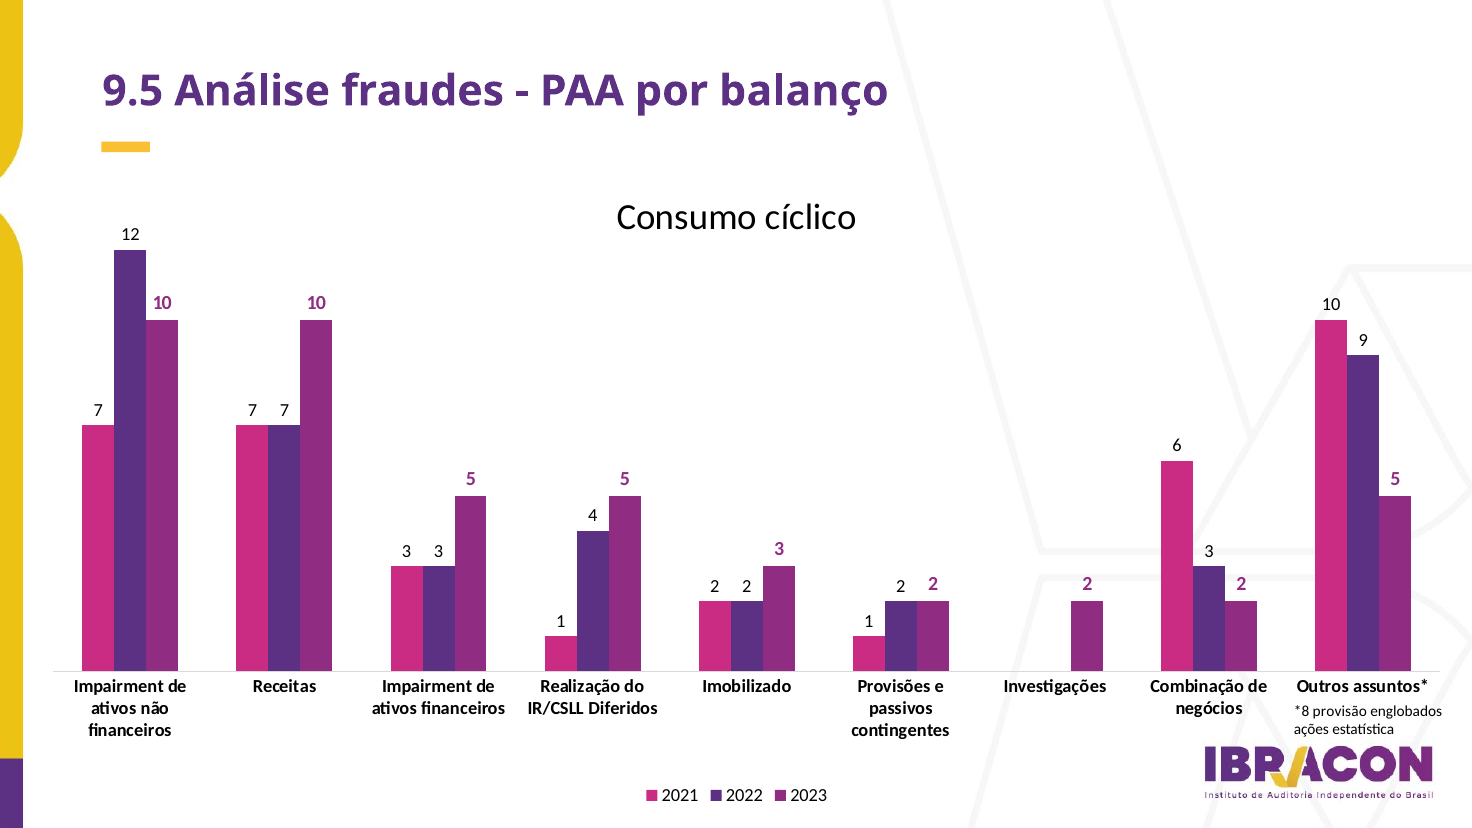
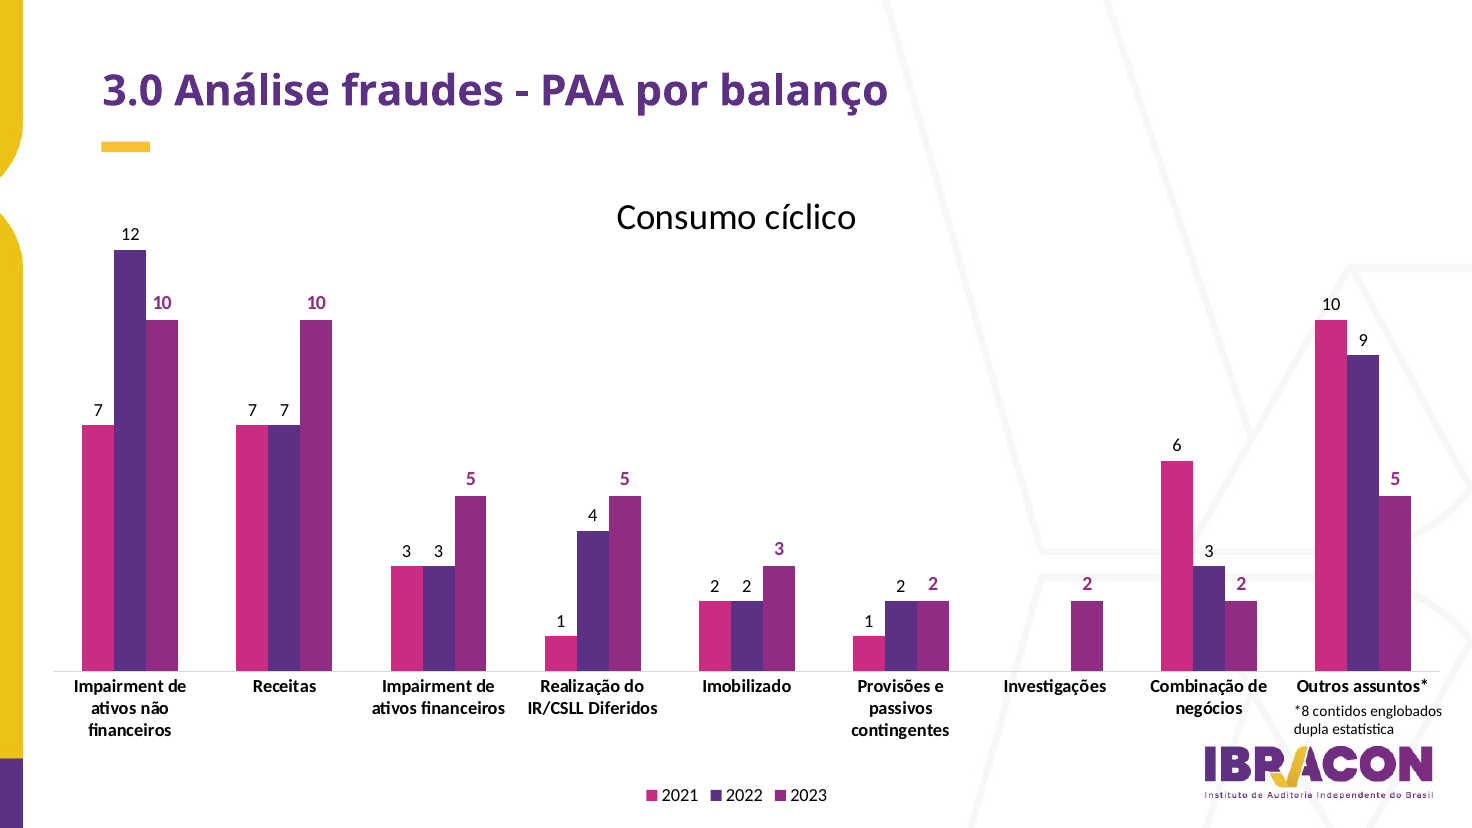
9.5: 9.5 -> 3.0
provisão: provisão -> contidos
ações: ações -> dupla
